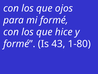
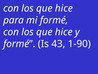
ojos at (64, 8): ojos -> hice
1-80: 1-80 -> 1-90
